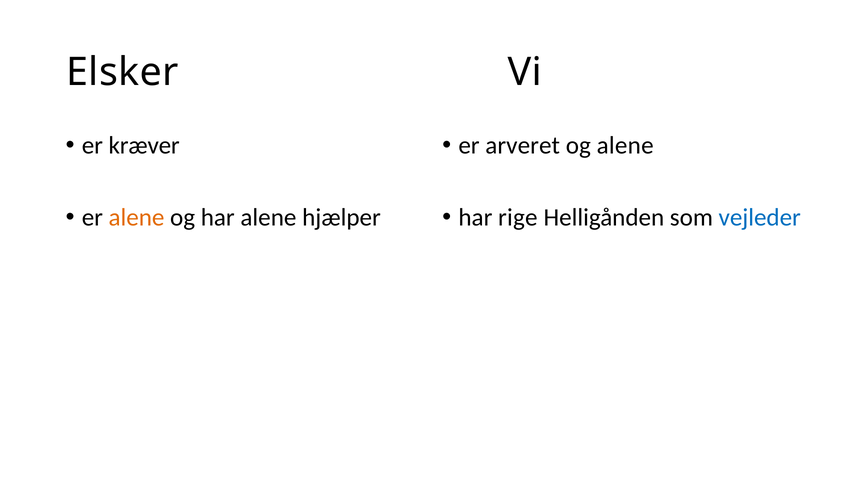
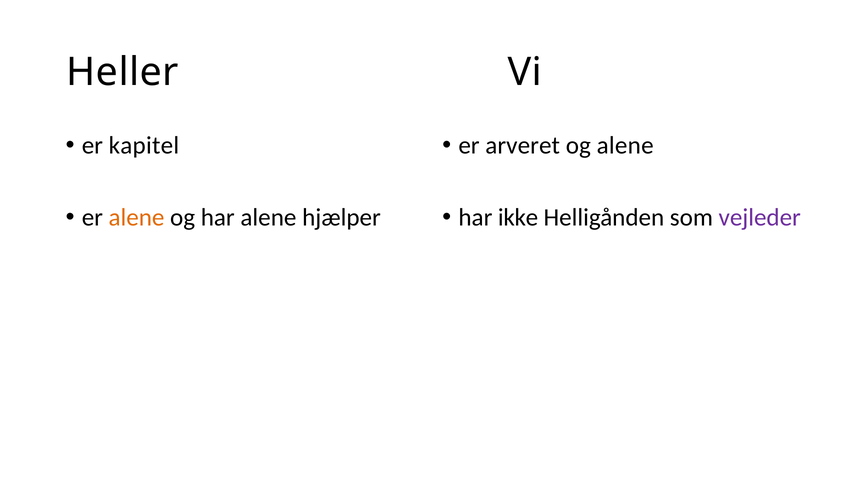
Elsker: Elsker -> Heller
kræver: kræver -> kapitel
rige: rige -> ikke
vejleder colour: blue -> purple
